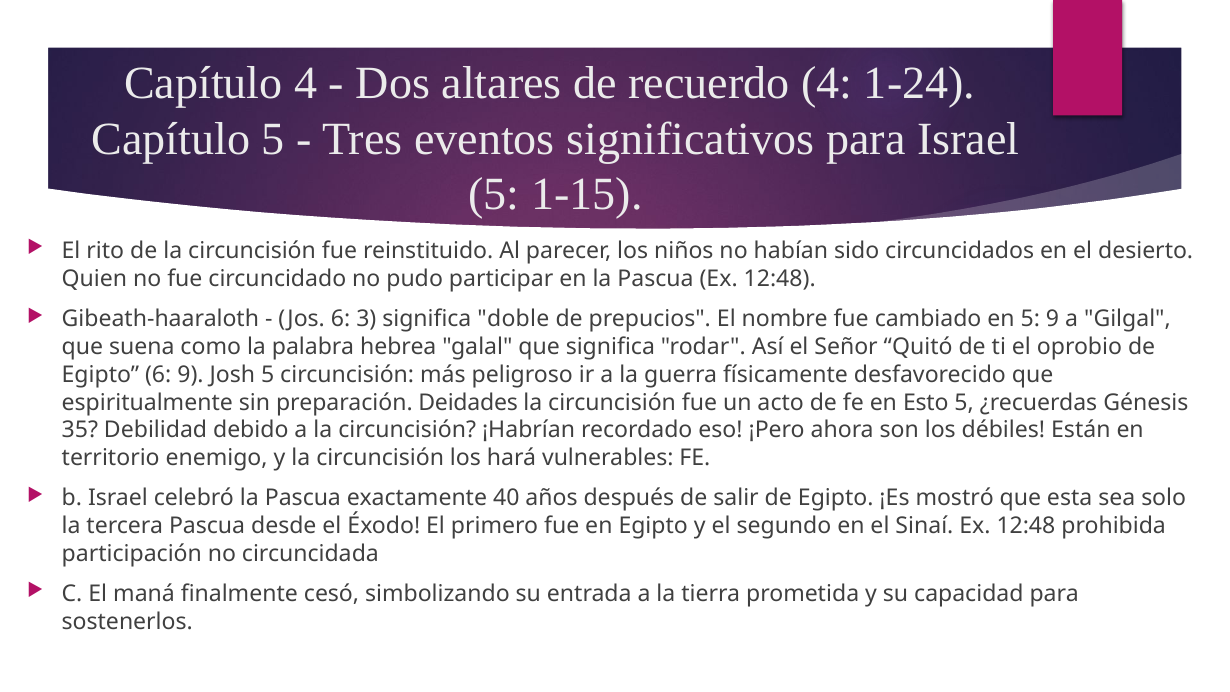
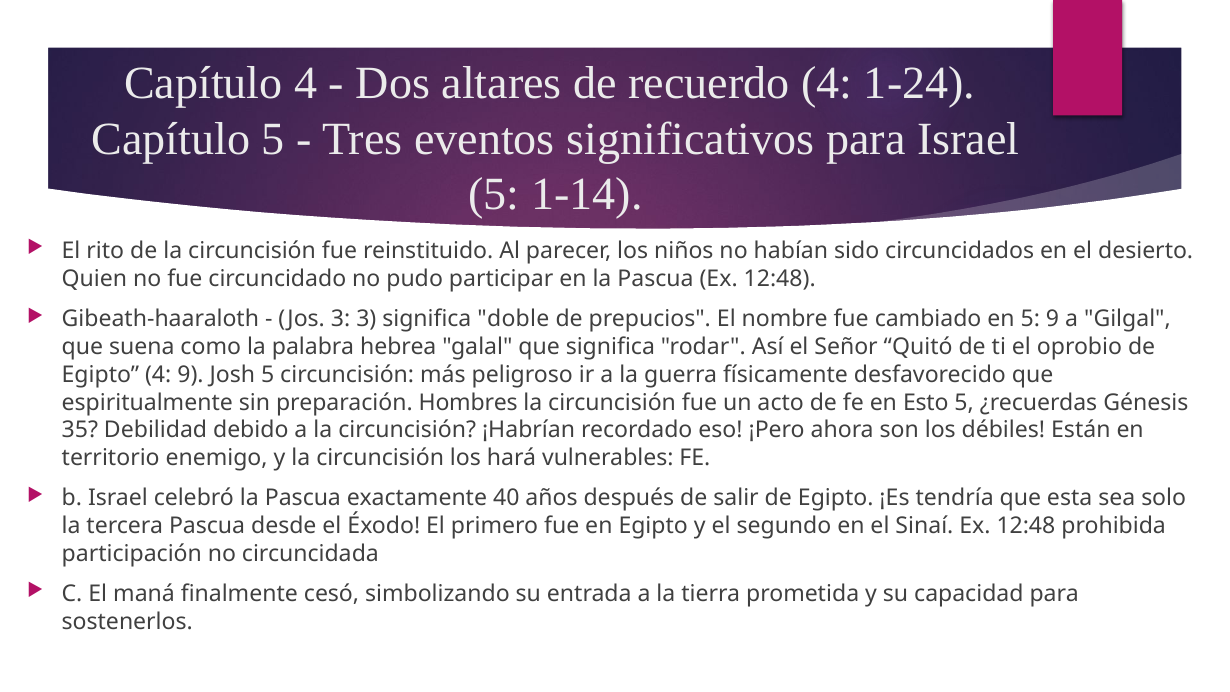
1-15: 1-15 -> 1-14
Jos 6: 6 -> 3
Egipto 6: 6 -> 4
Deidades: Deidades -> Hombres
mostró: mostró -> tendría
